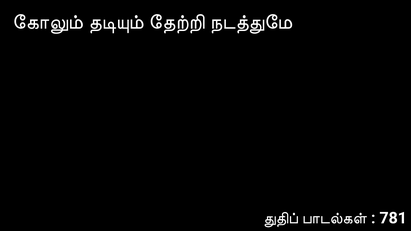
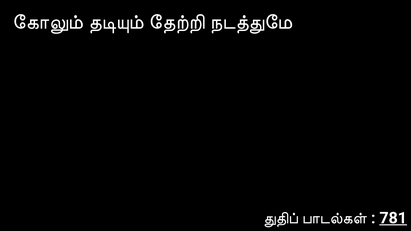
781 underline: none -> present
